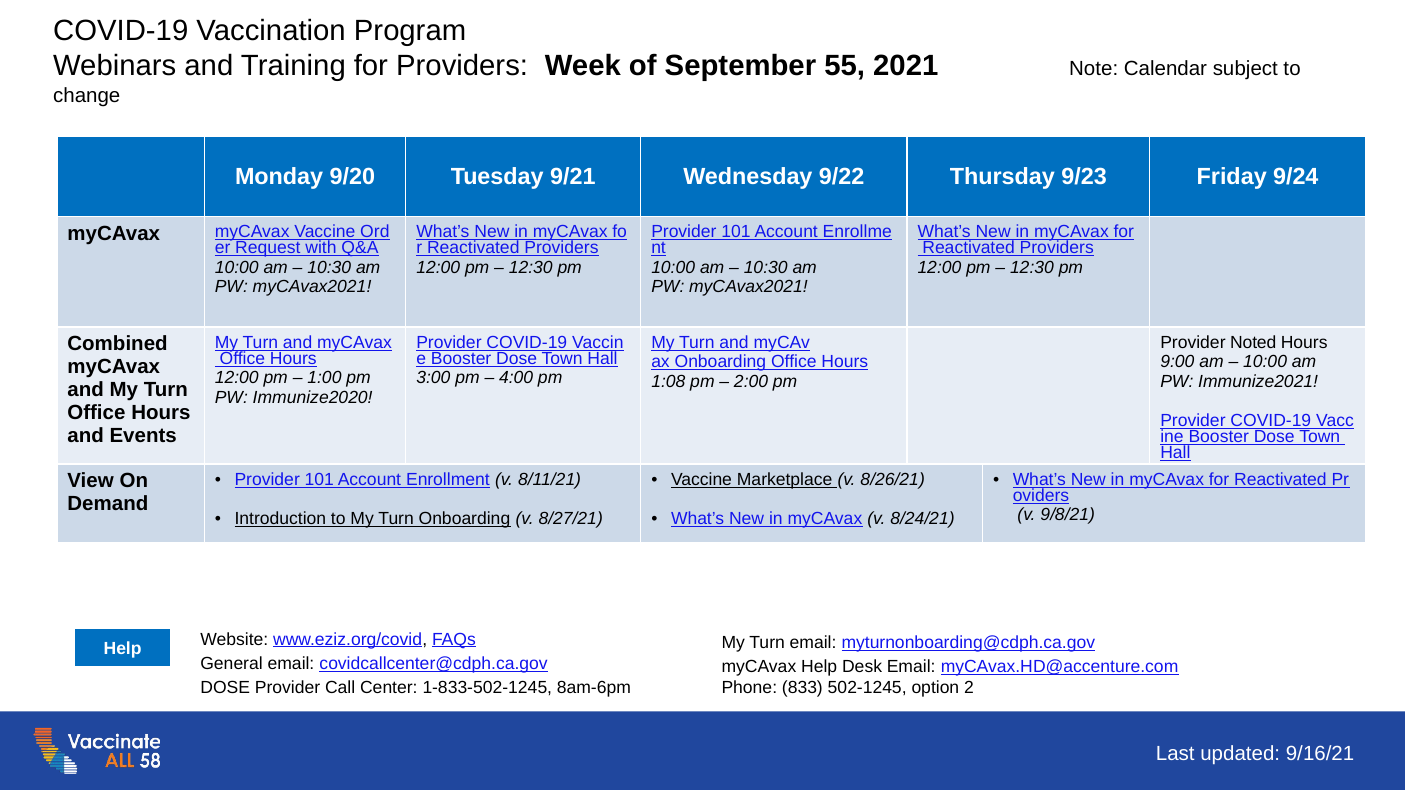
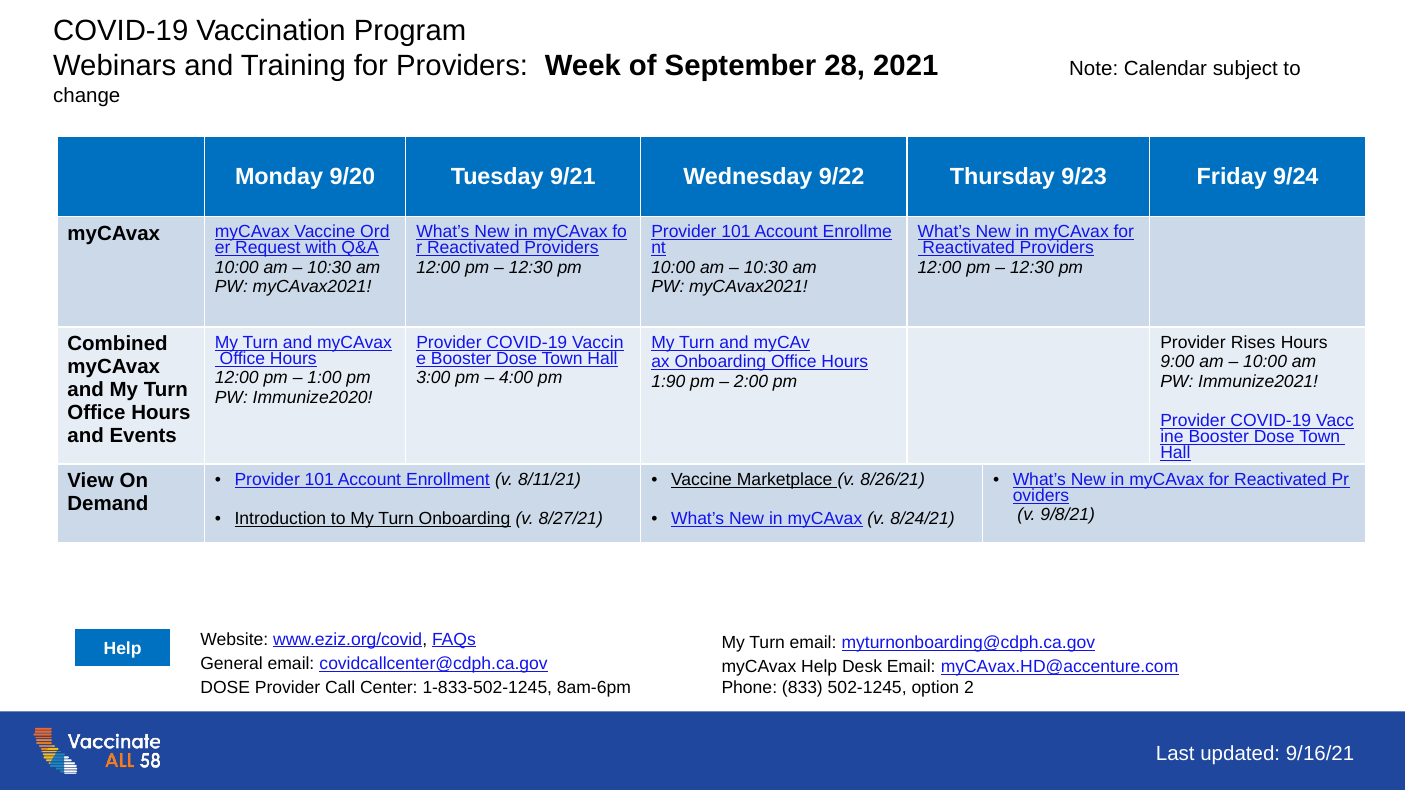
55: 55 -> 28
Noted: Noted -> Rises
1:08: 1:08 -> 1:90
